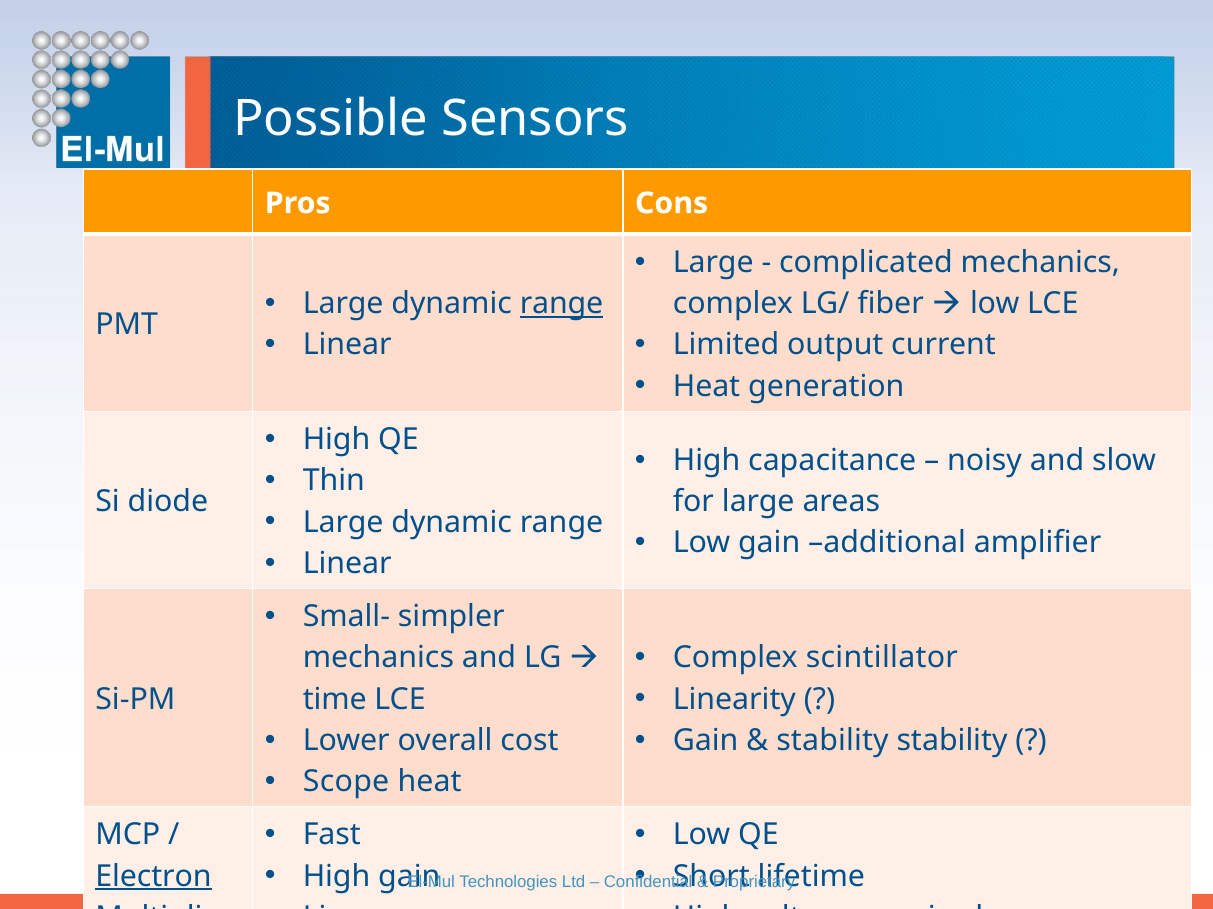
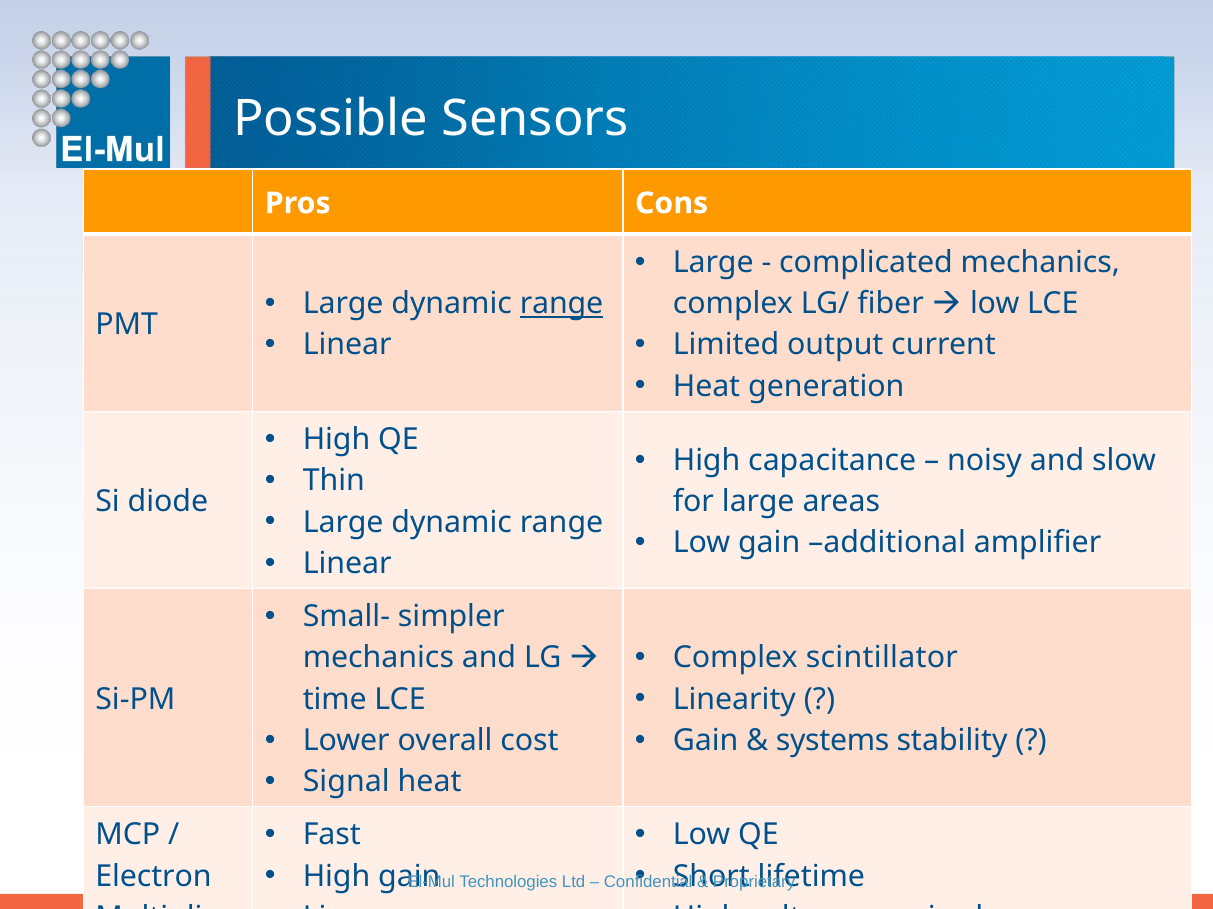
stability at (832, 741): stability -> systems
Scope: Scope -> Signal
Electron underline: present -> none
